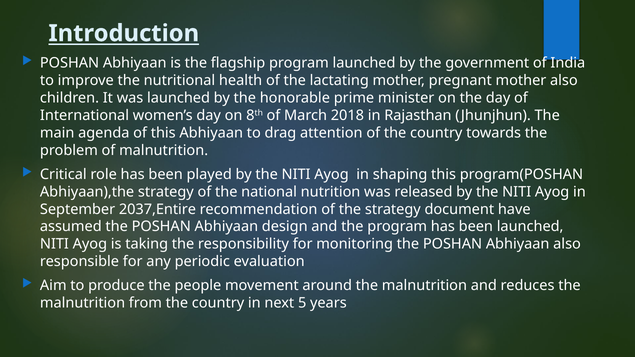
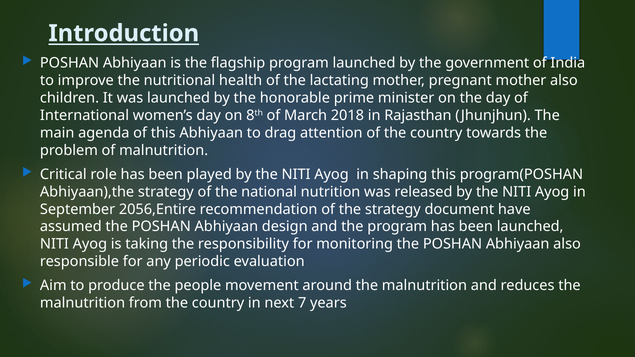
2037,Entire: 2037,Entire -> 2056,Entire
5: 5 -> 7
